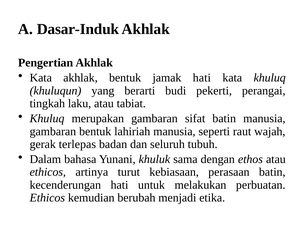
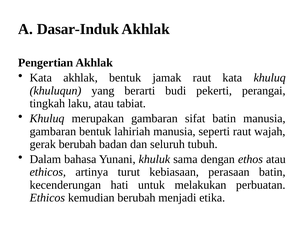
jamak hati: hati -> raut
gerak terlepas: terlepas -> berubah
